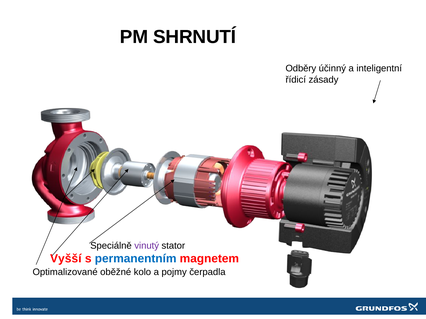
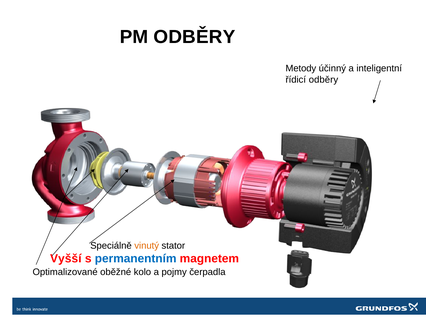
PM SHRNUTÍ: SHRNUTÍ -> ODBĚRY
Odběry: Odběry -> Metody
řídicí zásady: zásady -> odběry
vinutý colour: purple -> orange
